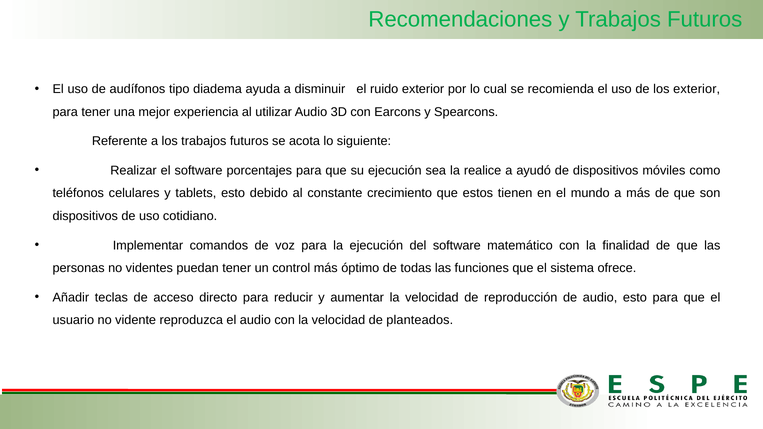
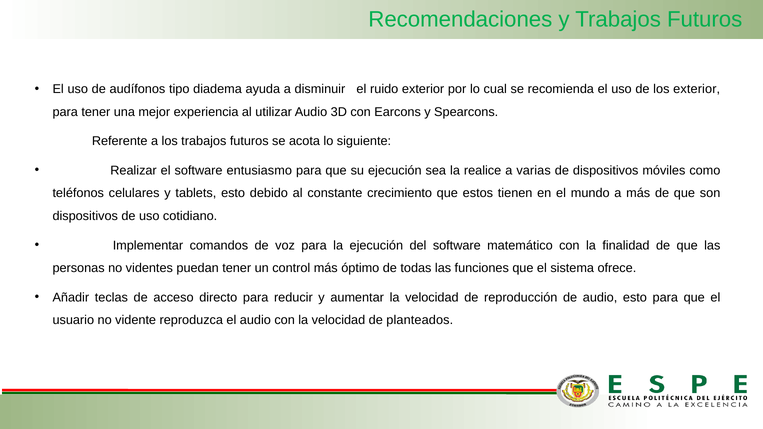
porcentajes: porcentajes -> entusiasmo
ayudó: ayudó -> varias
